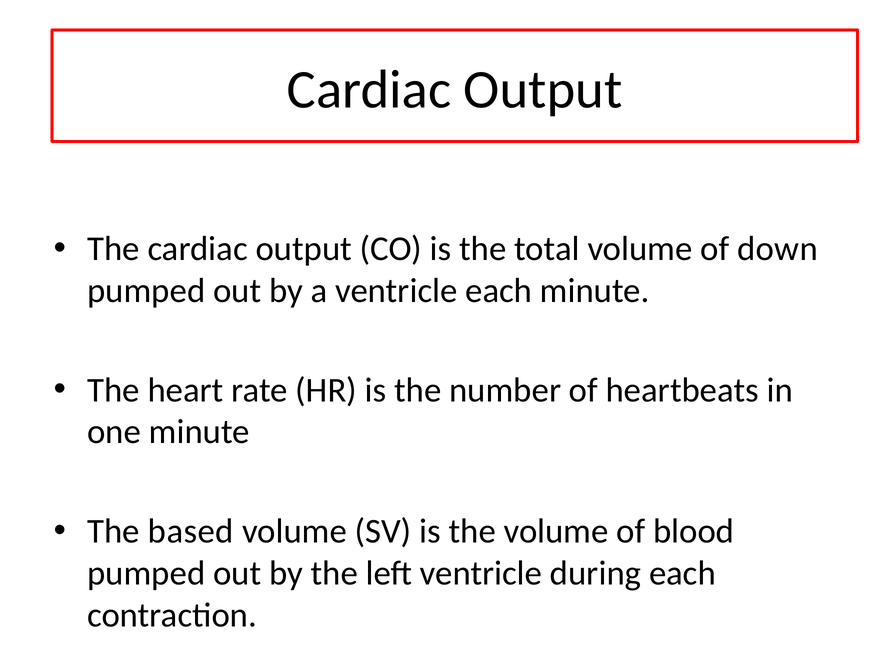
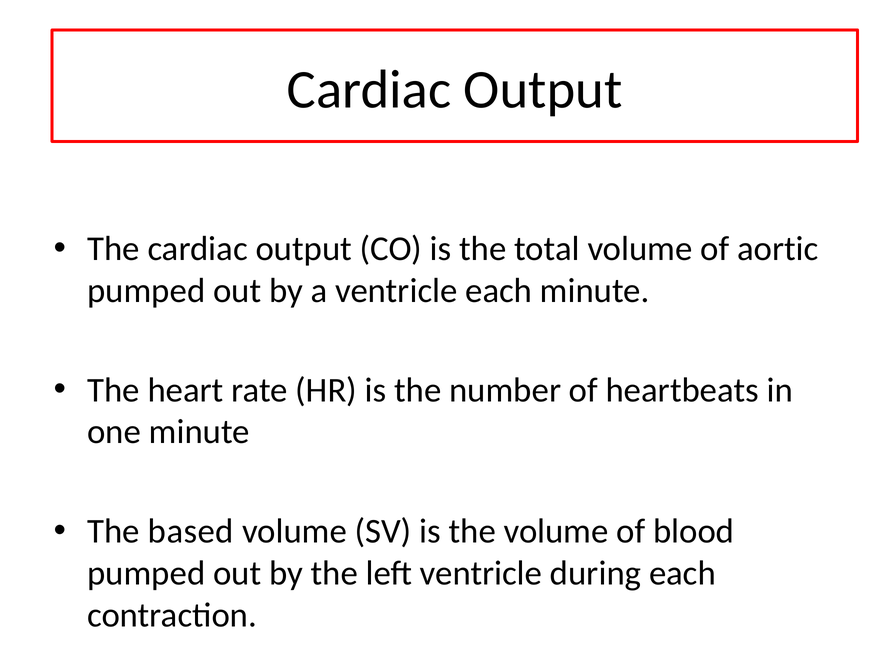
down: down -> aortic
